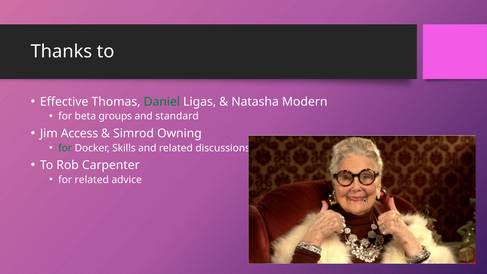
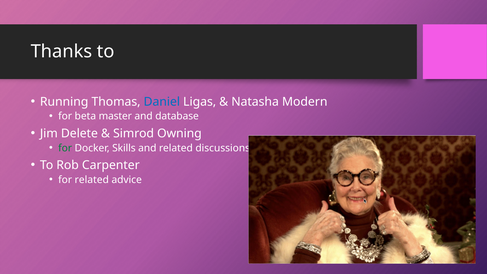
Effective: Effective -> Running
Daniel colour: green -> blue
groups: groups -> master
standard: standard -> database
Access: Access -> Delete
